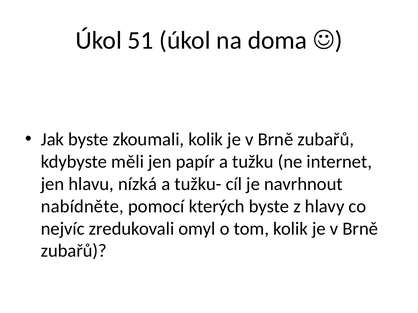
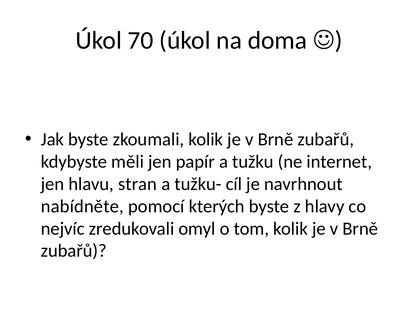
51: 51 -> 70
nízká: nízká -> stran
